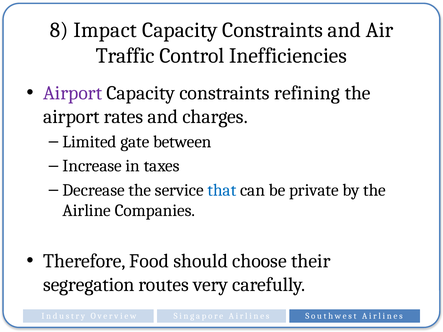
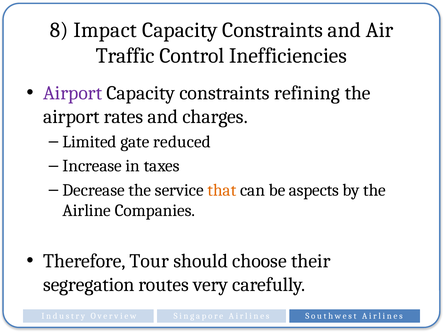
between: between -> reduced
that colour: blue -> orange
private: private -> aspects
Food: Food -> Tour
